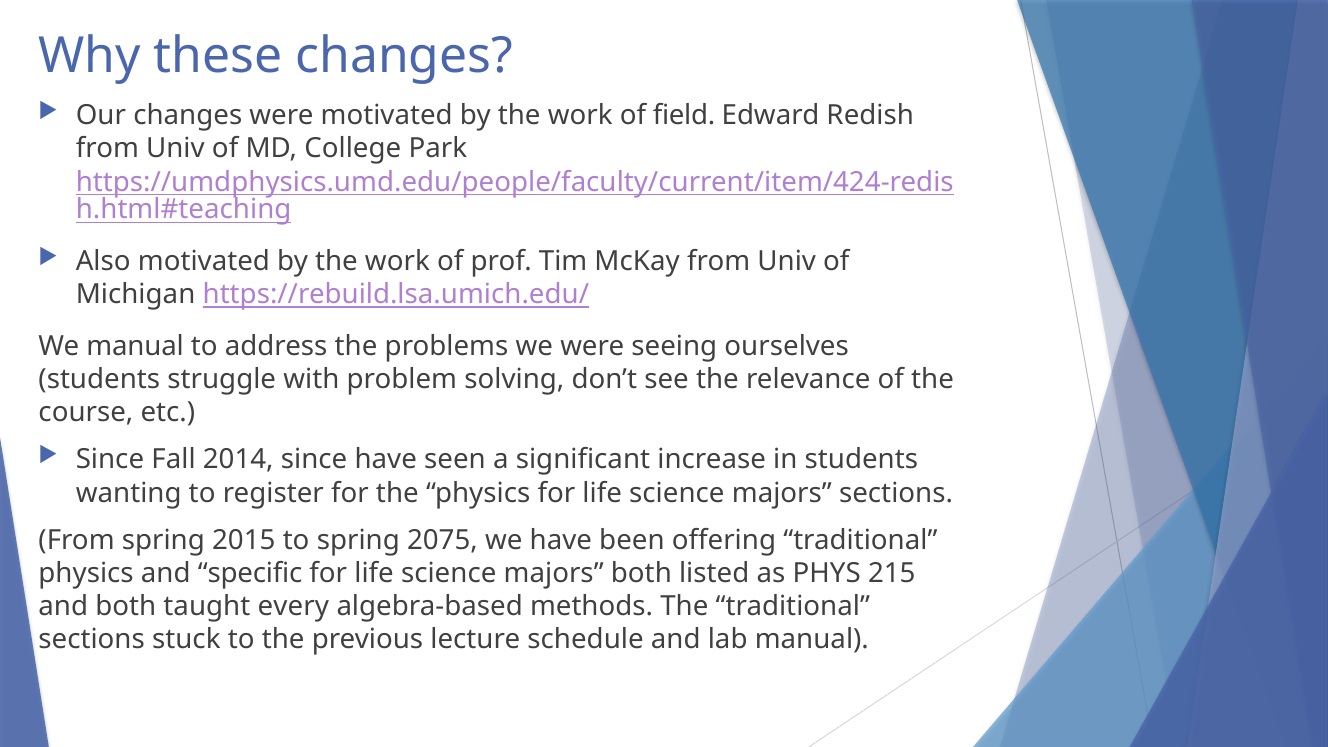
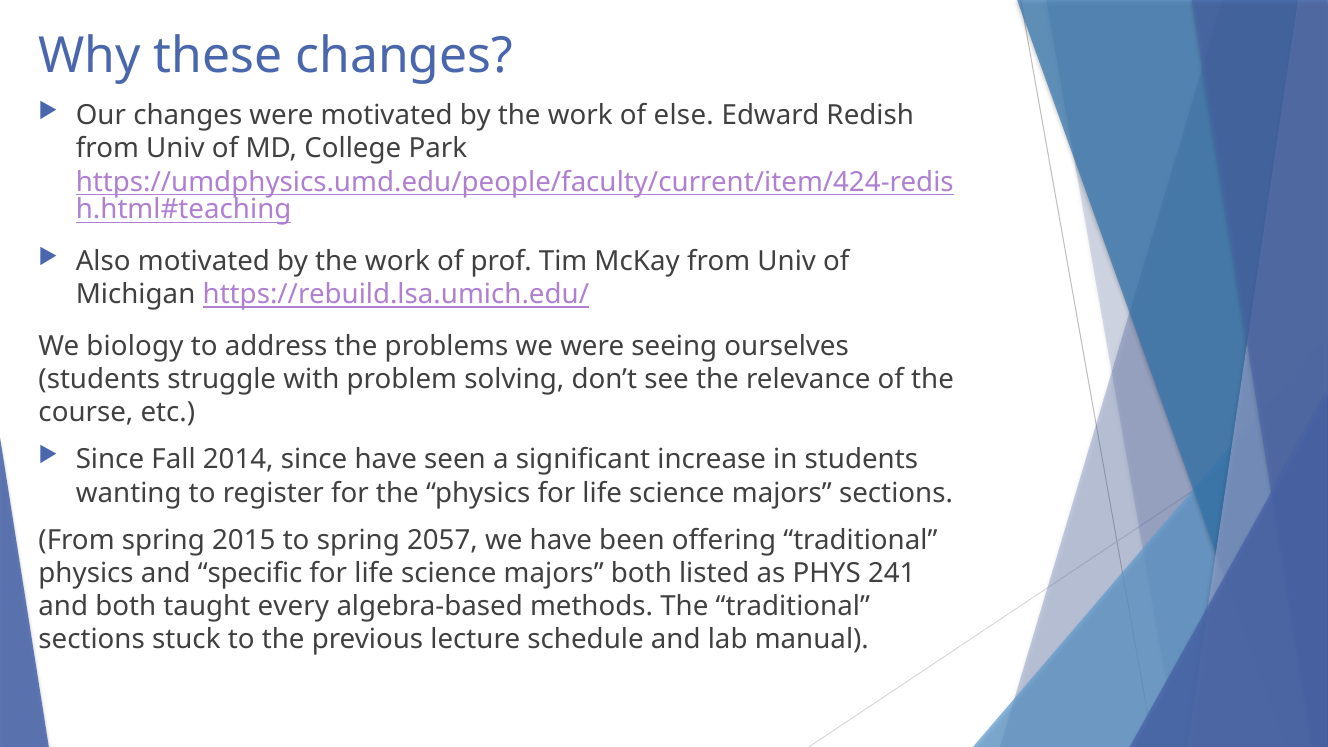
field: field -> else
We manual: manual -> biology
2075: 2075 -> 2057
215: 215 -> 241
